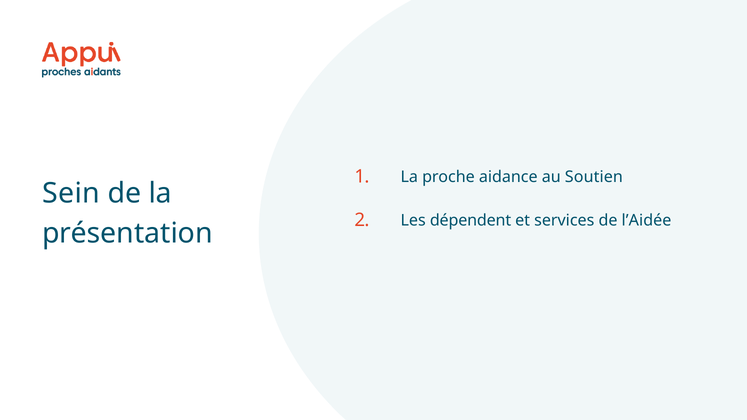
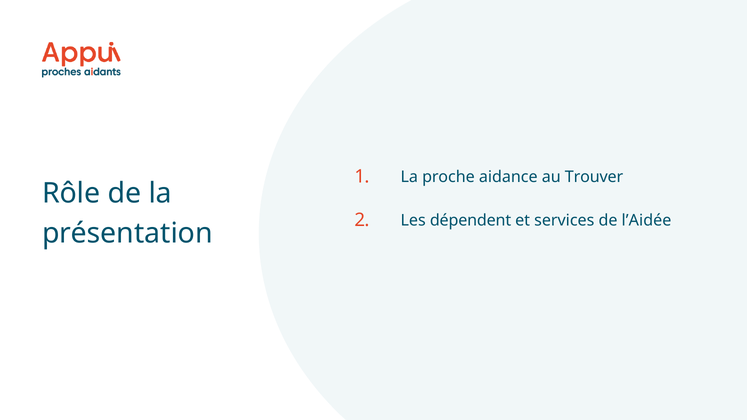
Soutien: Soutien -> Trouver
Sein: Sein -> Rôle
